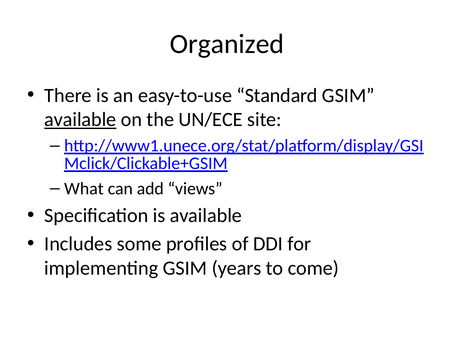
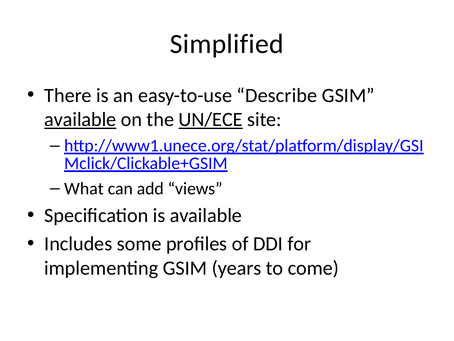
Organized: Organized -> Simplified
Standard: Standard -> Describe
UN/ECE underline: none -> present
